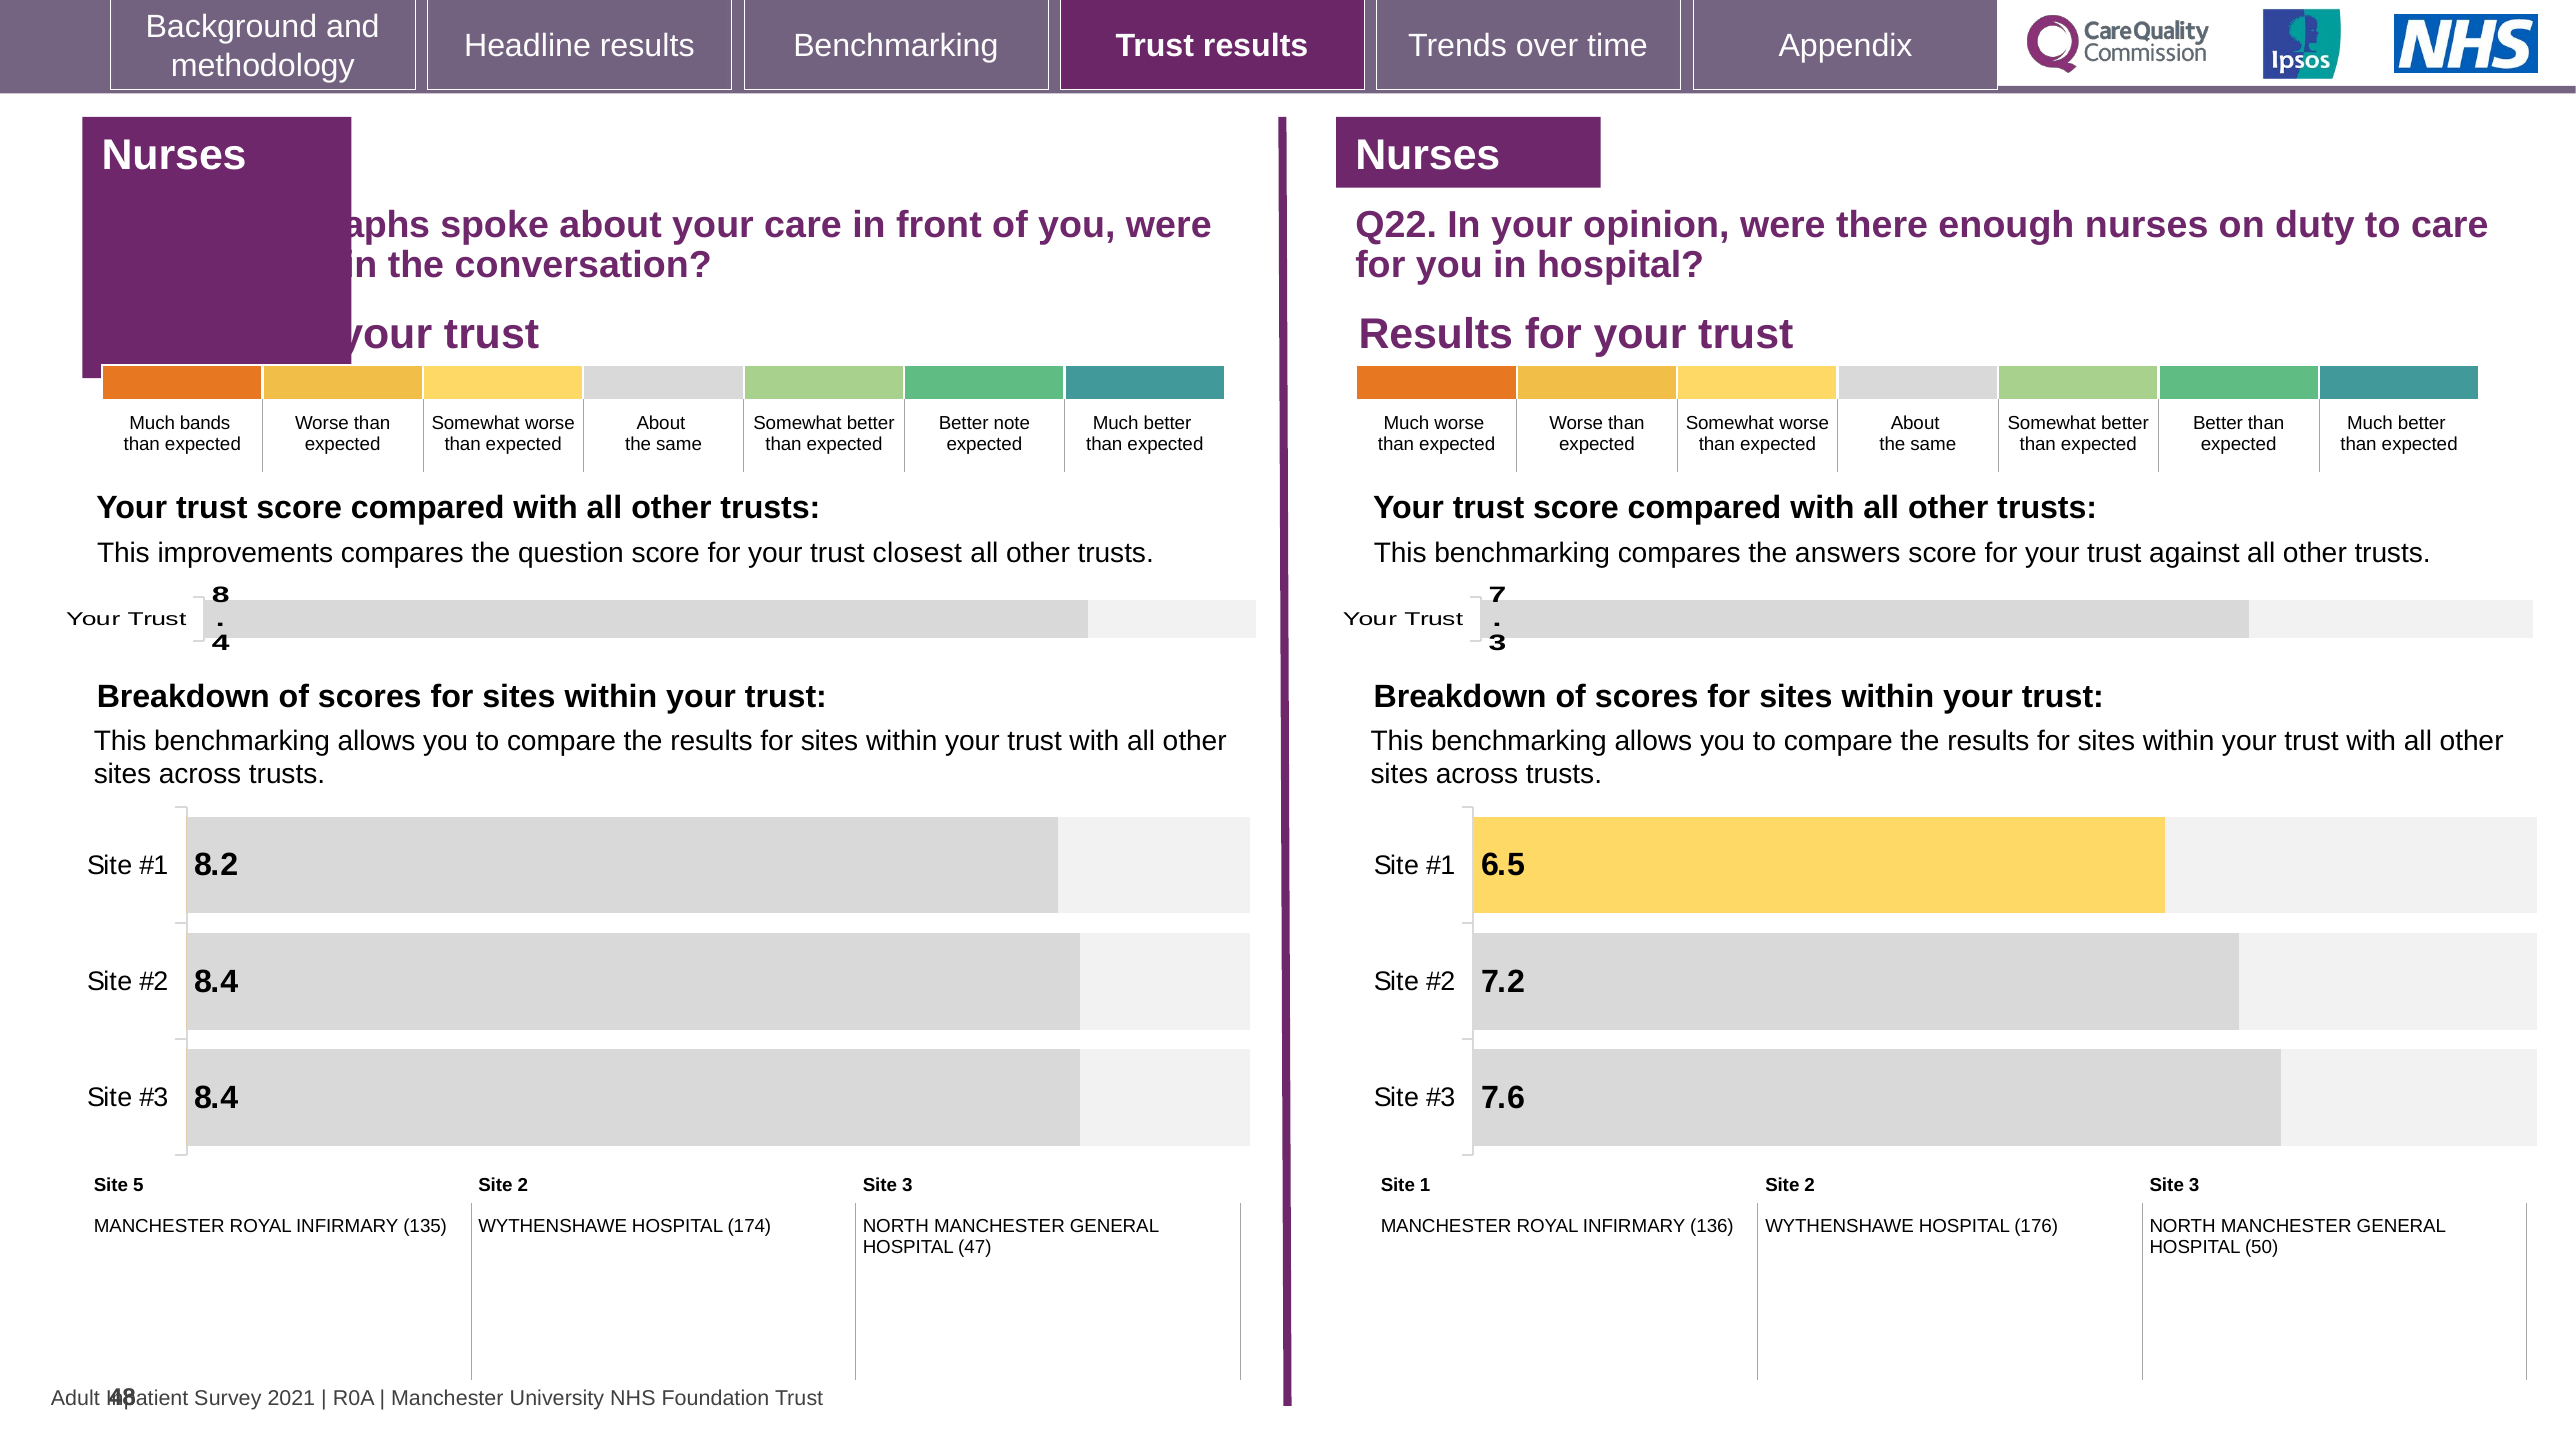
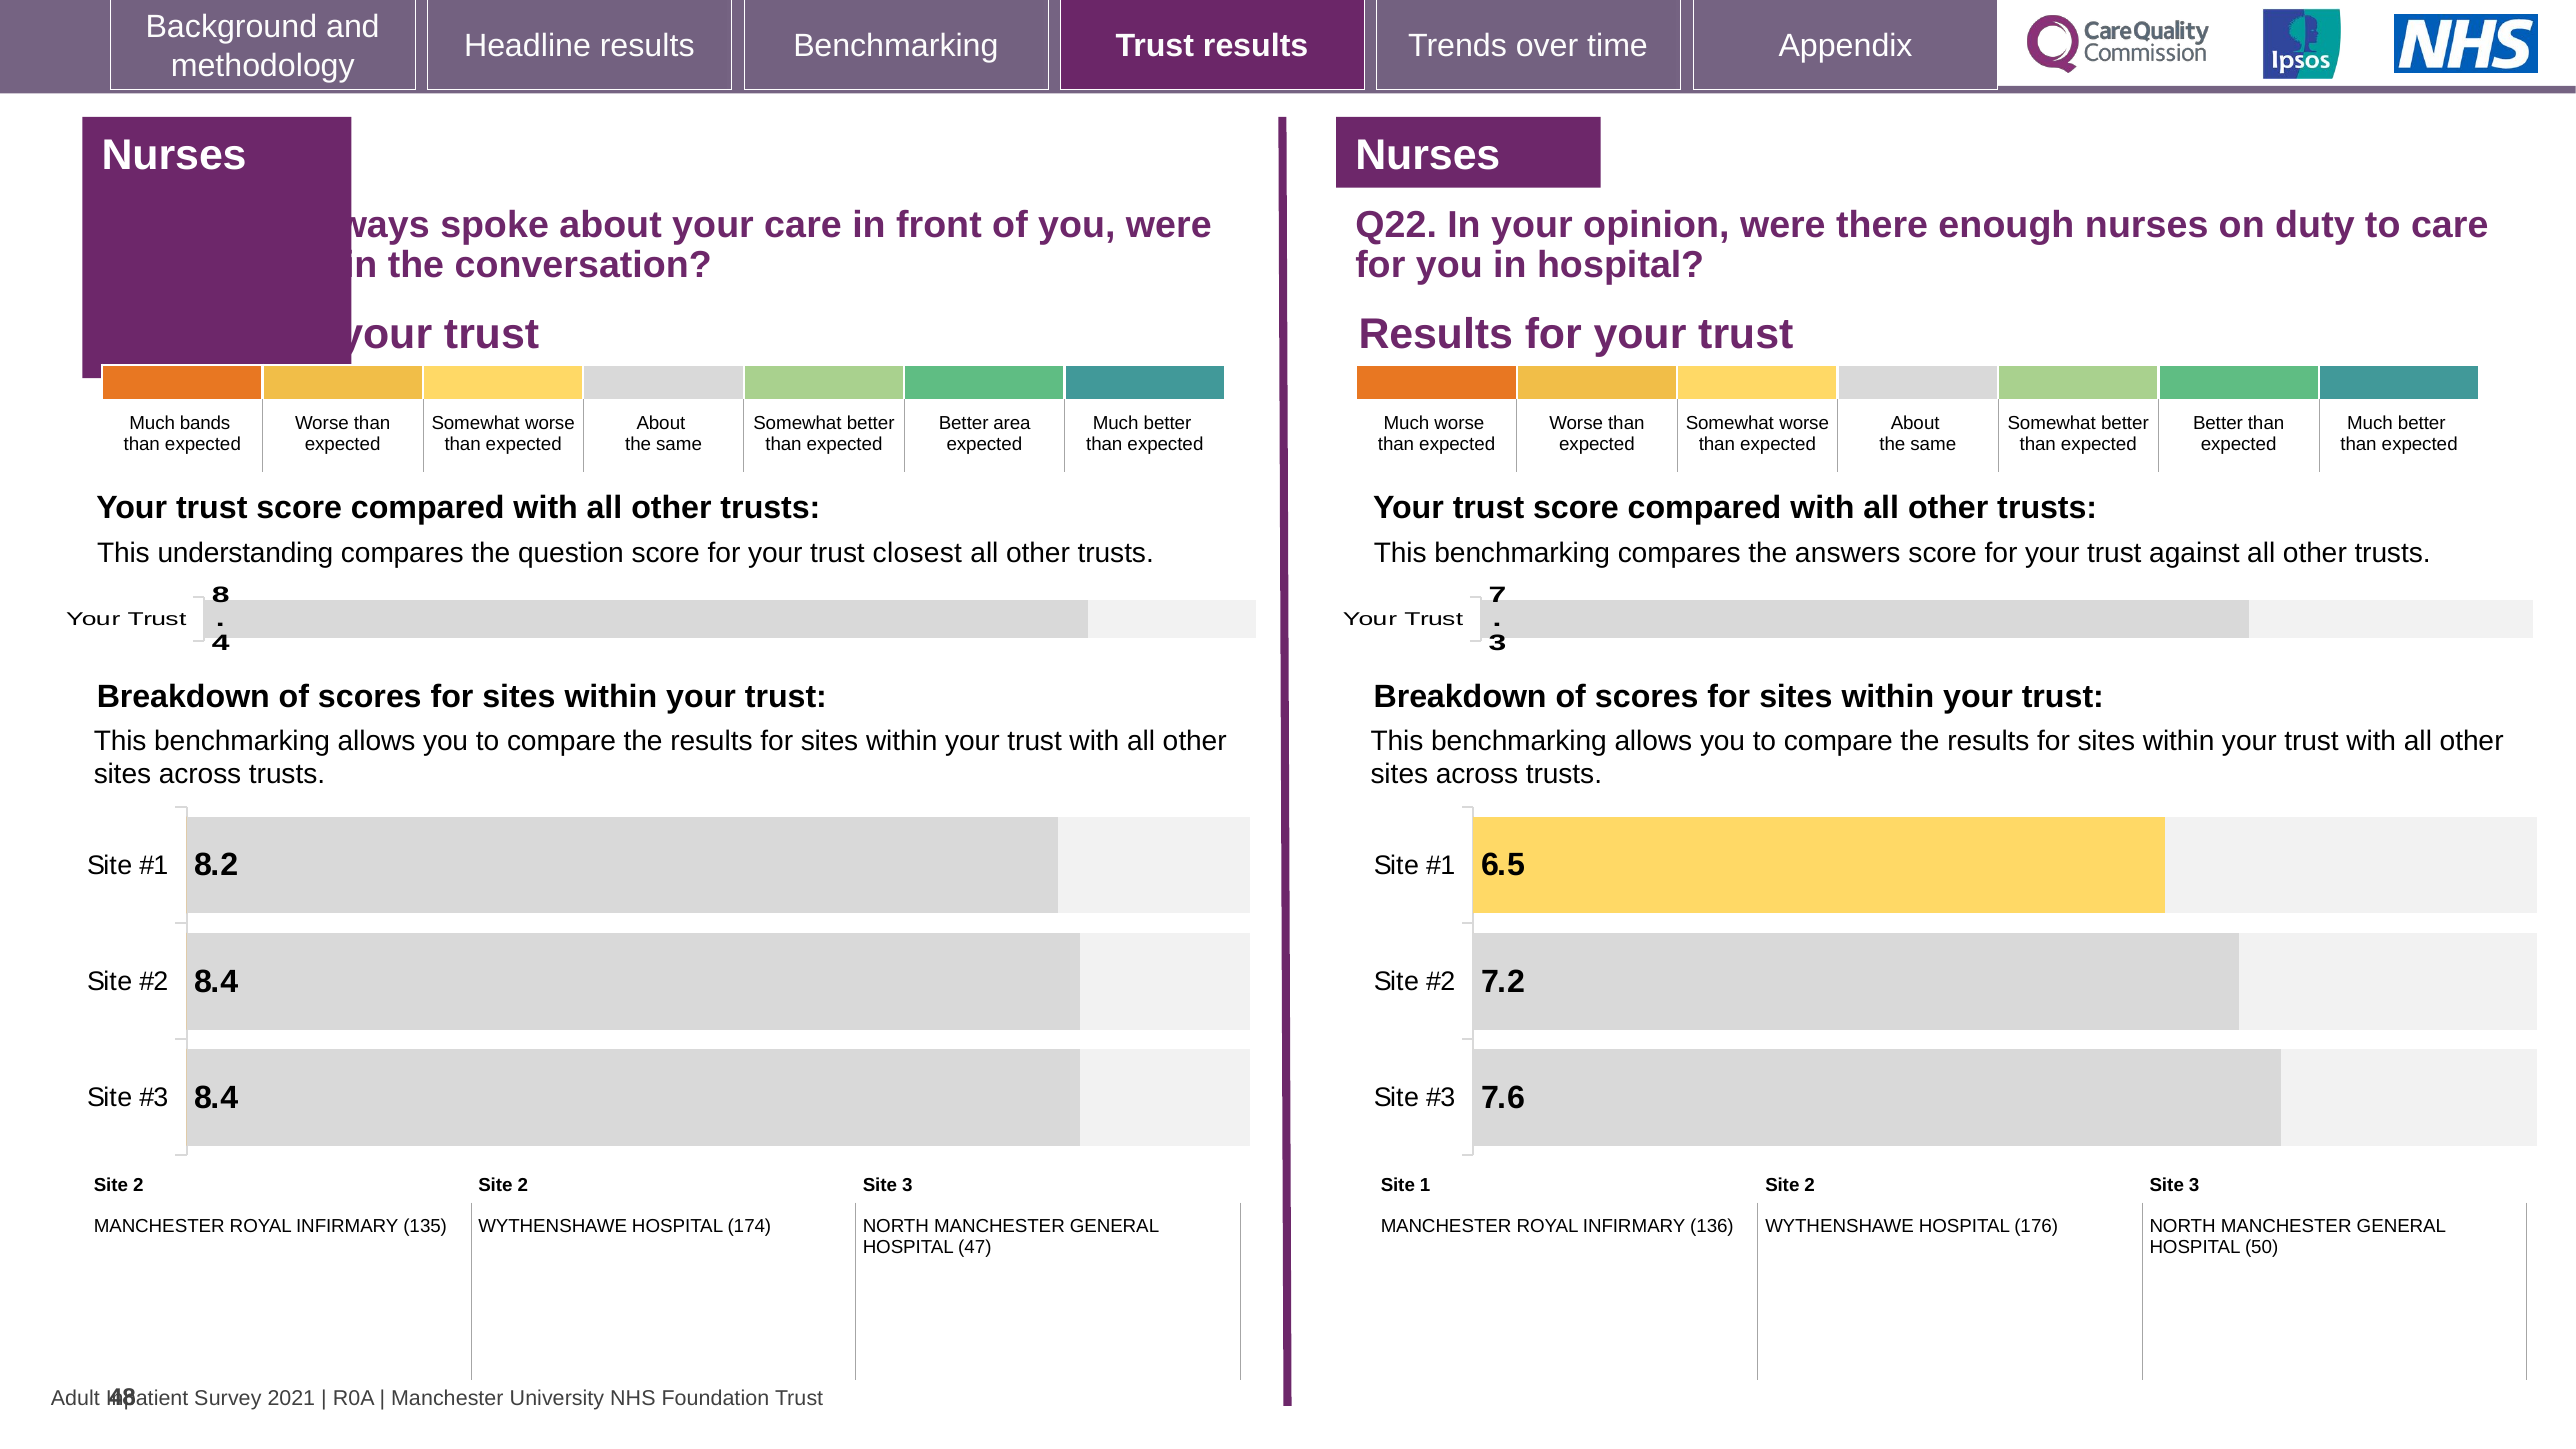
graphs: graphs -> always
note: note -> area
improvements: improvements -> understanding
5 at (138, 1185): 5 -> 2
